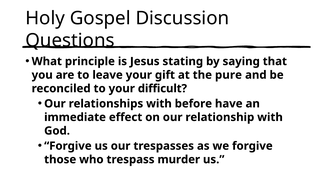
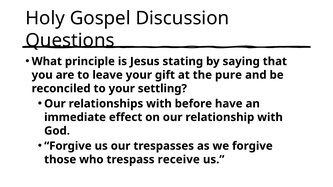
difficult: difficult -> settling
murder: murder -> receive
